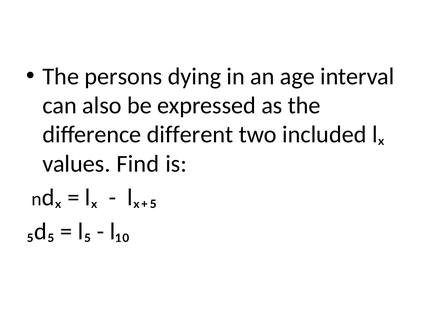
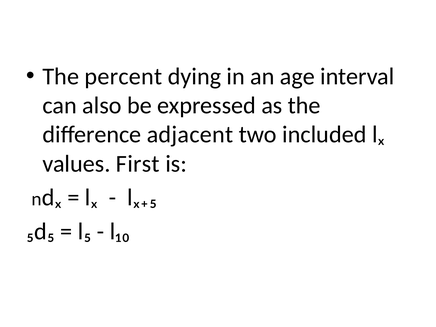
persons: persons -> percent
different: different -> adjacent
Find: Find -> First
